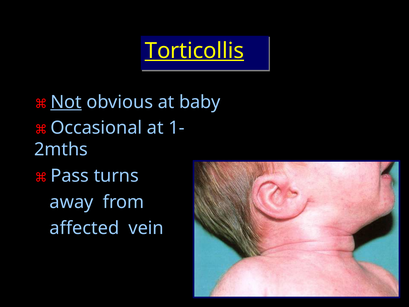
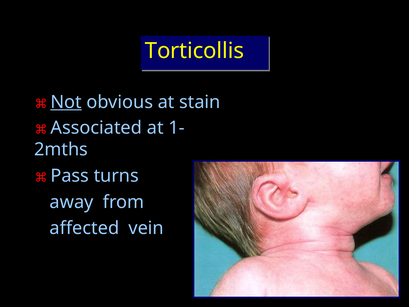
Torticollis underline: present -> none
baby: baby -> stain
Occasional: Occasional -> Associated
